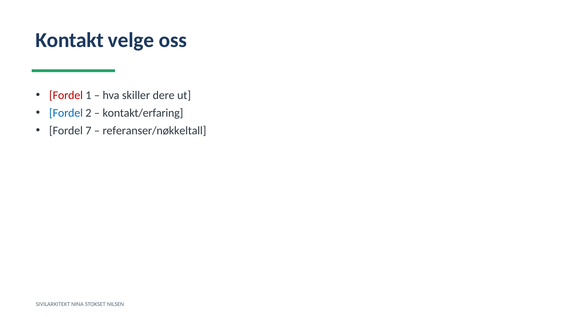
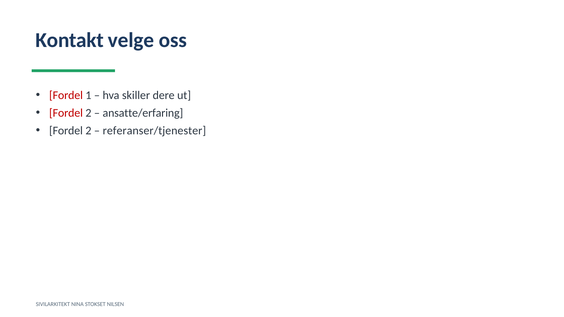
Fordel at (66, 113) colour: blue -> red
kontakt/erfaring: kontakt/erfaring -> ansatte/erfaring
7 at (88, 131): 7 -> 2
referanser/nøkkeltall: referanser/nøkkeltall -> referanser/tjenester
